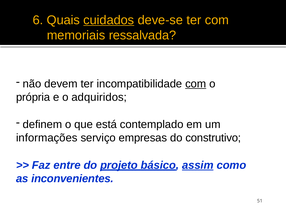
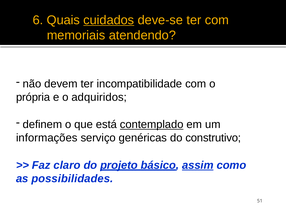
ressalvada: ressalvada -> atendendo
com at (196, 84) underline: present -> none
contemplado underline: none -> present
empresas: empresas -> genéricas
entre: entre -> claro
inconvenientes: inconvenientes -> possibilidades
